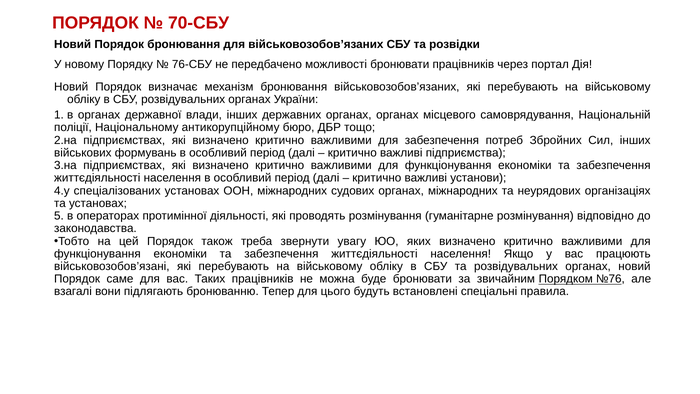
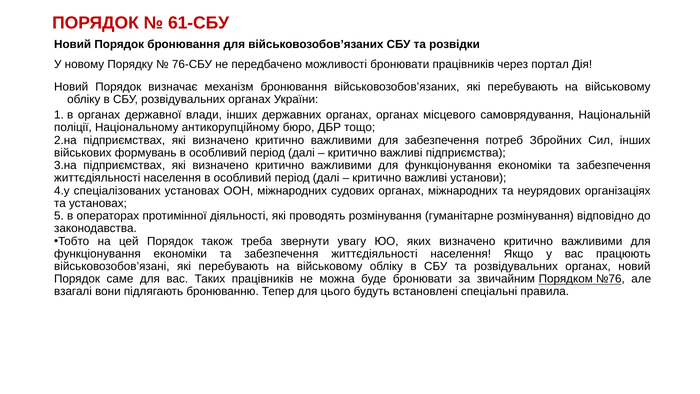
70-СБУ: 70-СБУ -> 61-СБУ
